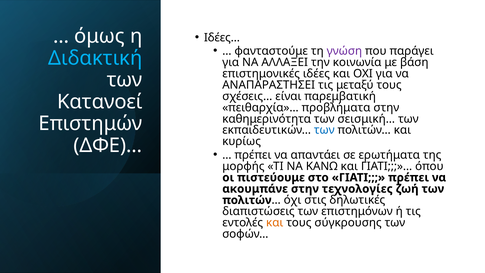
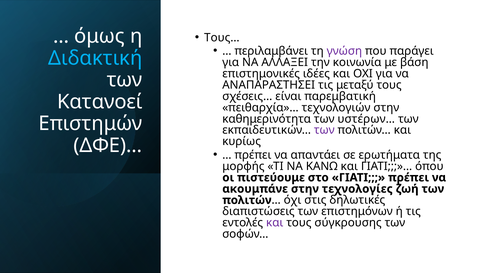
Ιδέες…: Ιδέες… -> Τους…
φανταστούμε: φανταστούμε -> περιλαμβάνει
προβλήματα: προβλήματα -> τεχνολογιών
σεισμική…: σεισμική… -> υστέρων…
των at (324, 130) colour: blue -> purple
και at (275, 223) colour: orange -> purple
